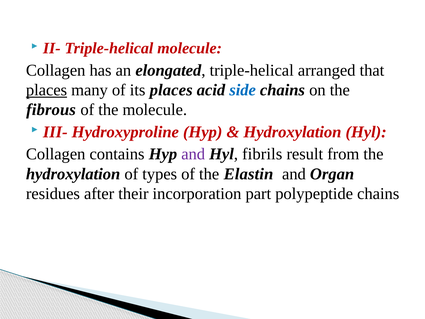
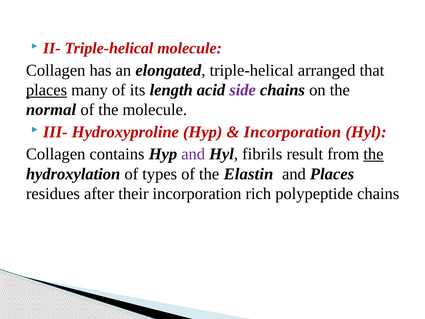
its places: places -> length
side colour: blue -> purple
fibrous: fibrous -> normal
Hydroxylation at (292, 132): Hydroxylation -> Incorporation
the at (373, 154) underline: none -> present
and Organ: Organ -> Places
part: part -> rich
